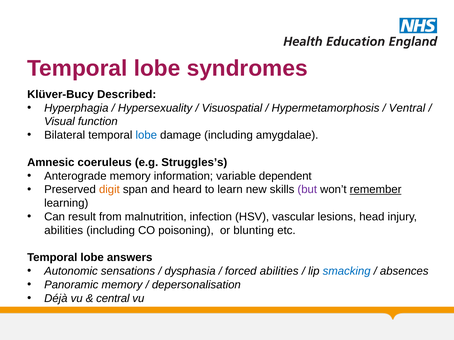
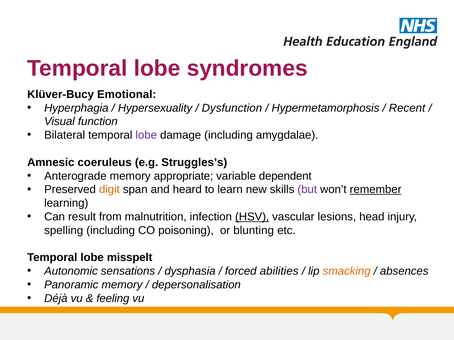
Described: Described -> Emotional
Visuospatial: Visuospatial -> Dysfunction
Ventral: Ventral -> Recent
lobe at (146, 135) colour: blue -> purple
information: information -> appropriate
HSV underline: none -> present
abilities at (64, 231): abilities -> spelling
answers: answers -> misspelt
smacking colour: blue -> orange
central: central -> feeling
